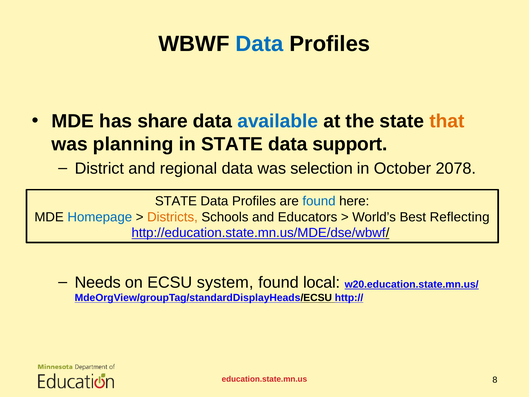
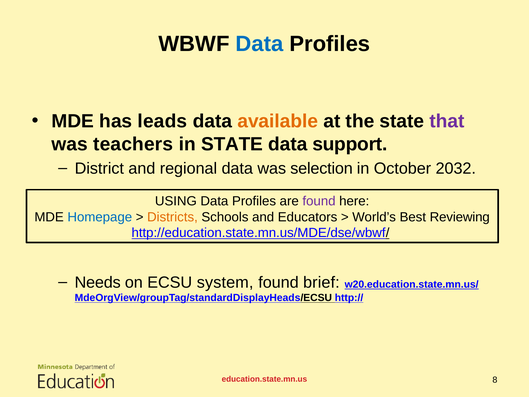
share: share -> leads
available colour: blue -> orange
that colour: orange -> purple
planning: planning -> teachers
2078: 2078 -> 2032
STATE at (176, 201): STATE -> USING
found at (319, 201) colour: blue -> purple
Reflecting: Reflecting -> Reviewing
local: local -> brief
